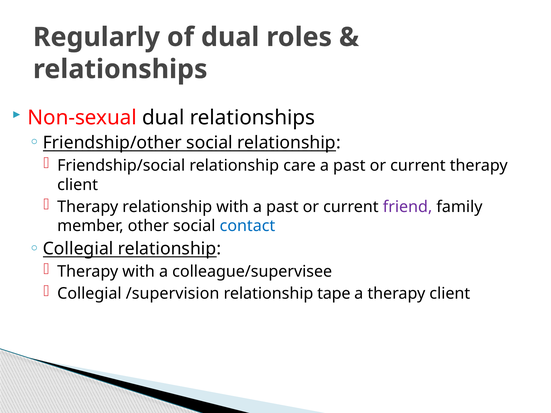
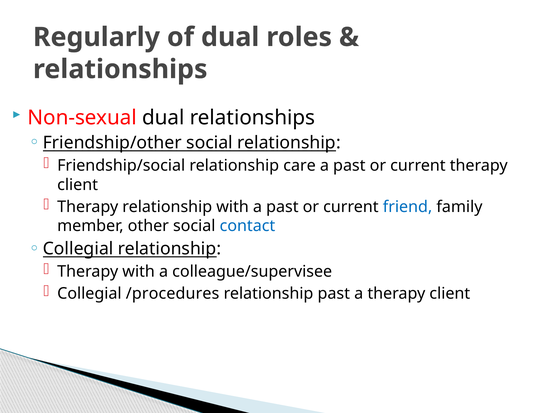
friend colour: purple -> blue
/supervision: /supervision -> /procedures
relationship tape: tape -> past
